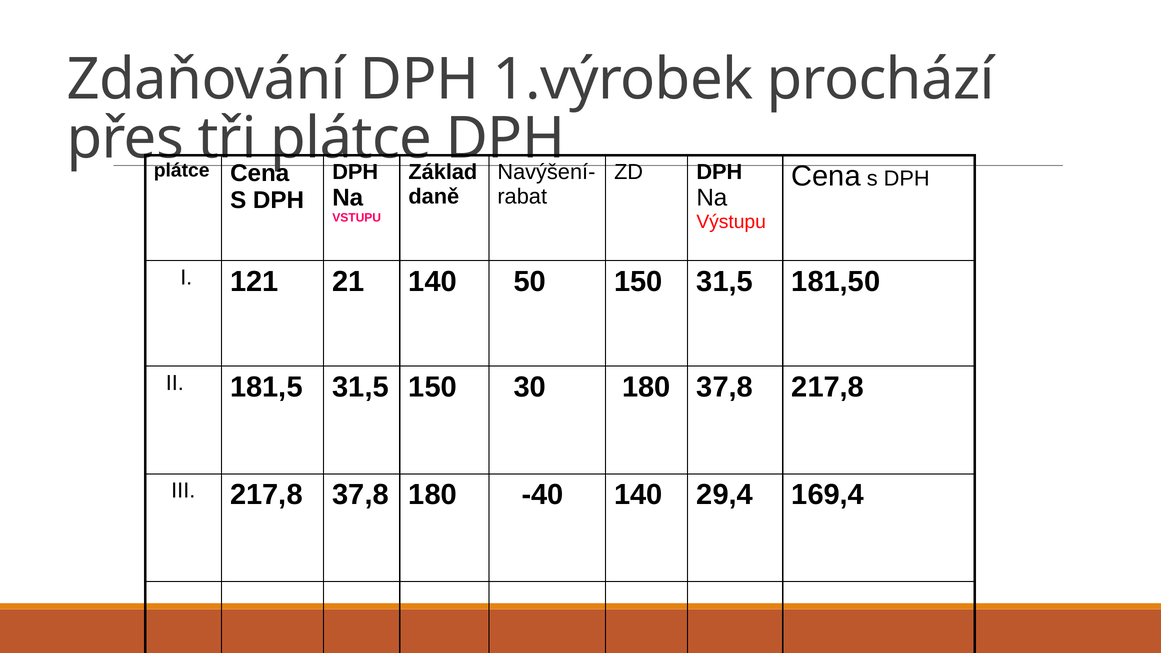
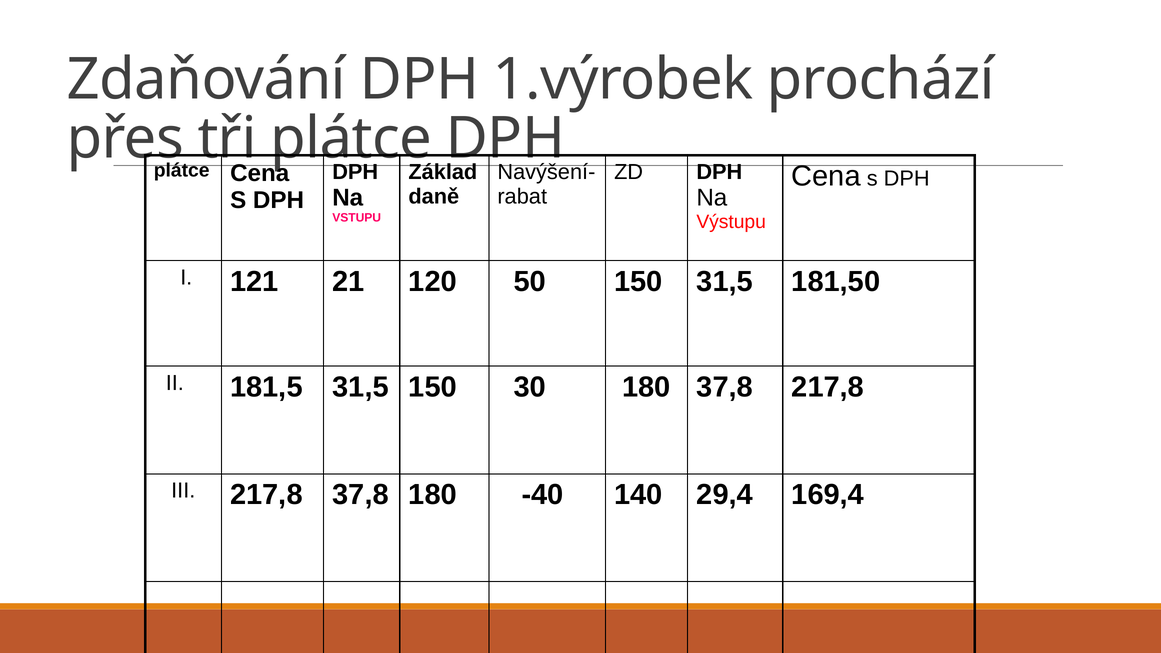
21 140: 140 -> 120
